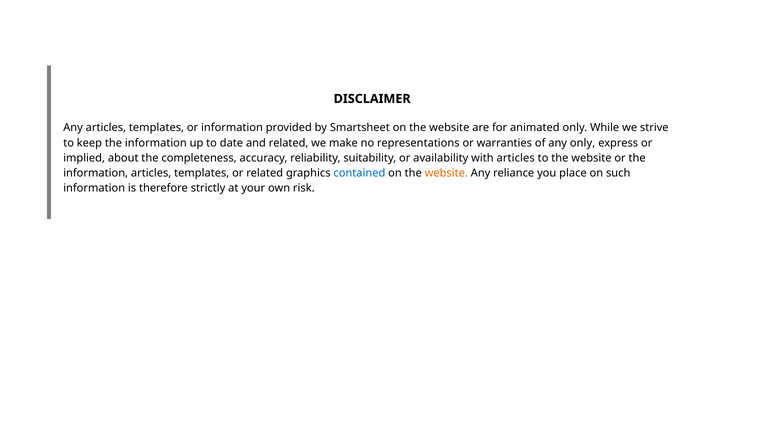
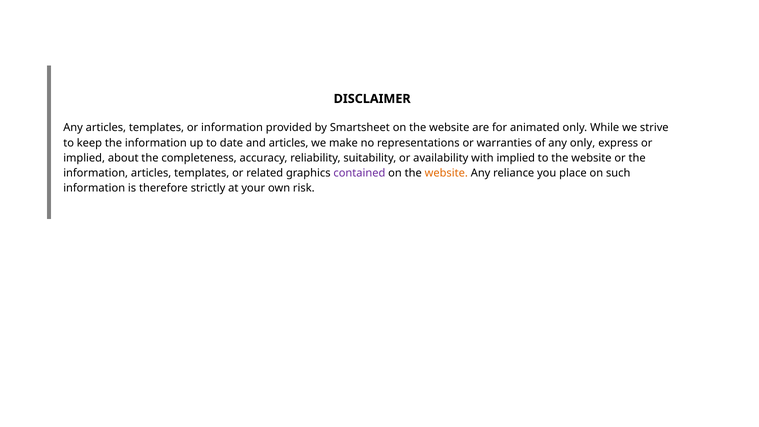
and related: related -> articles
with articles: articles -> implied
contained colour: blue -> purple
